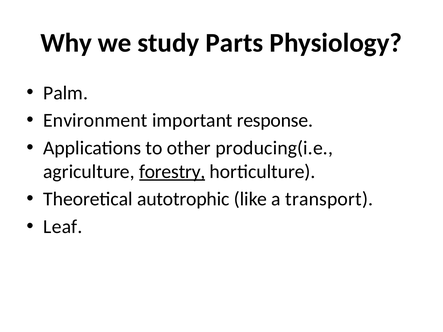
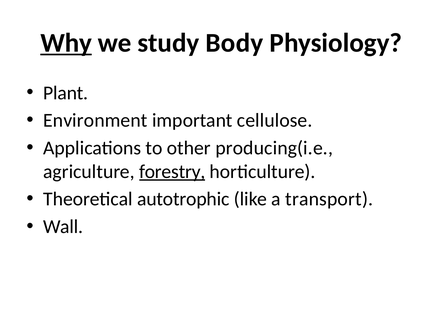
Why underline: none -> present
Parts: Parts -> Body
Palm: Palm -> Plant
response: response -> cellulose
Leaf: Leaf -> Wall
